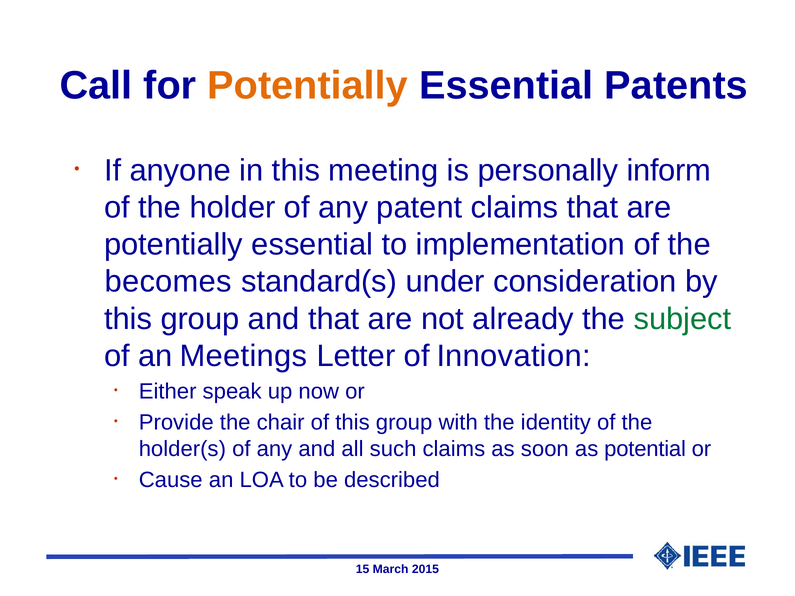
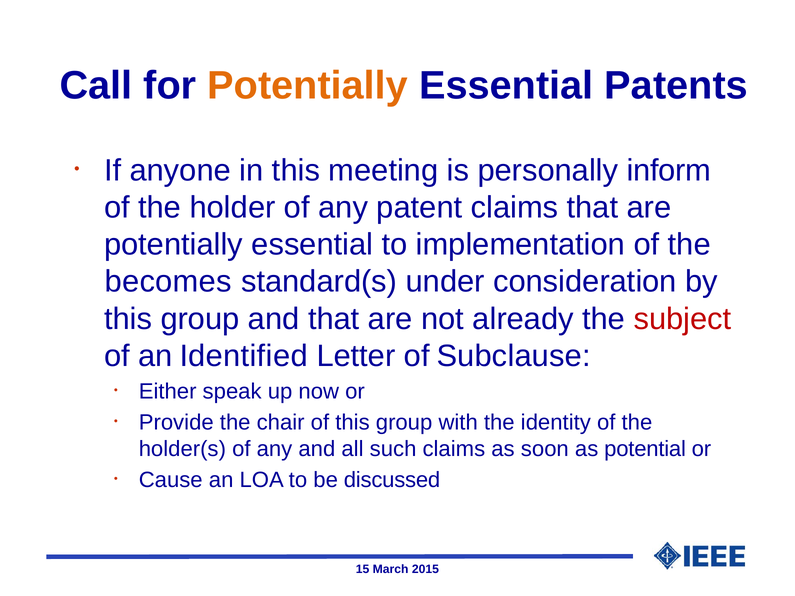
subject colour: green -> red
Meetings: Meetings -> Identified
Innovation: Innovation -> Subclause
described: described -> discussed
